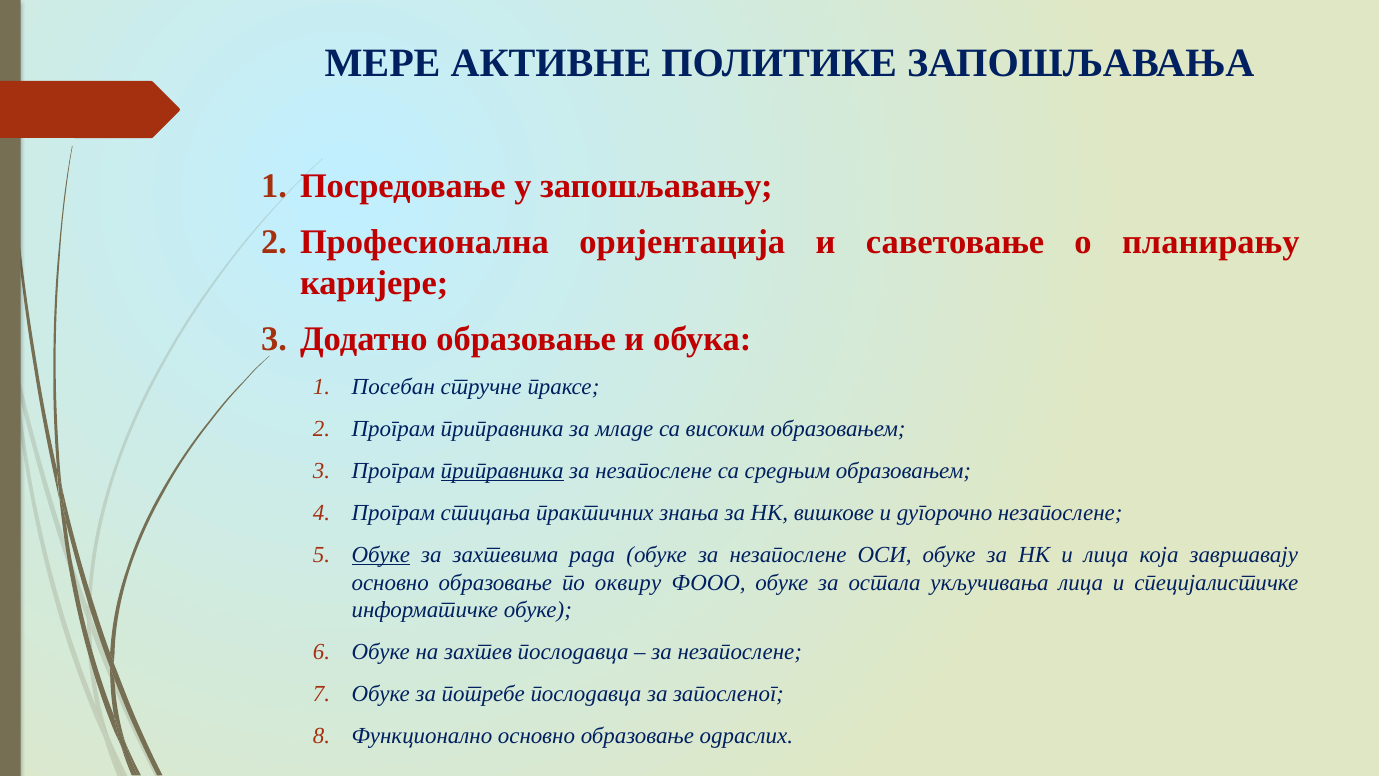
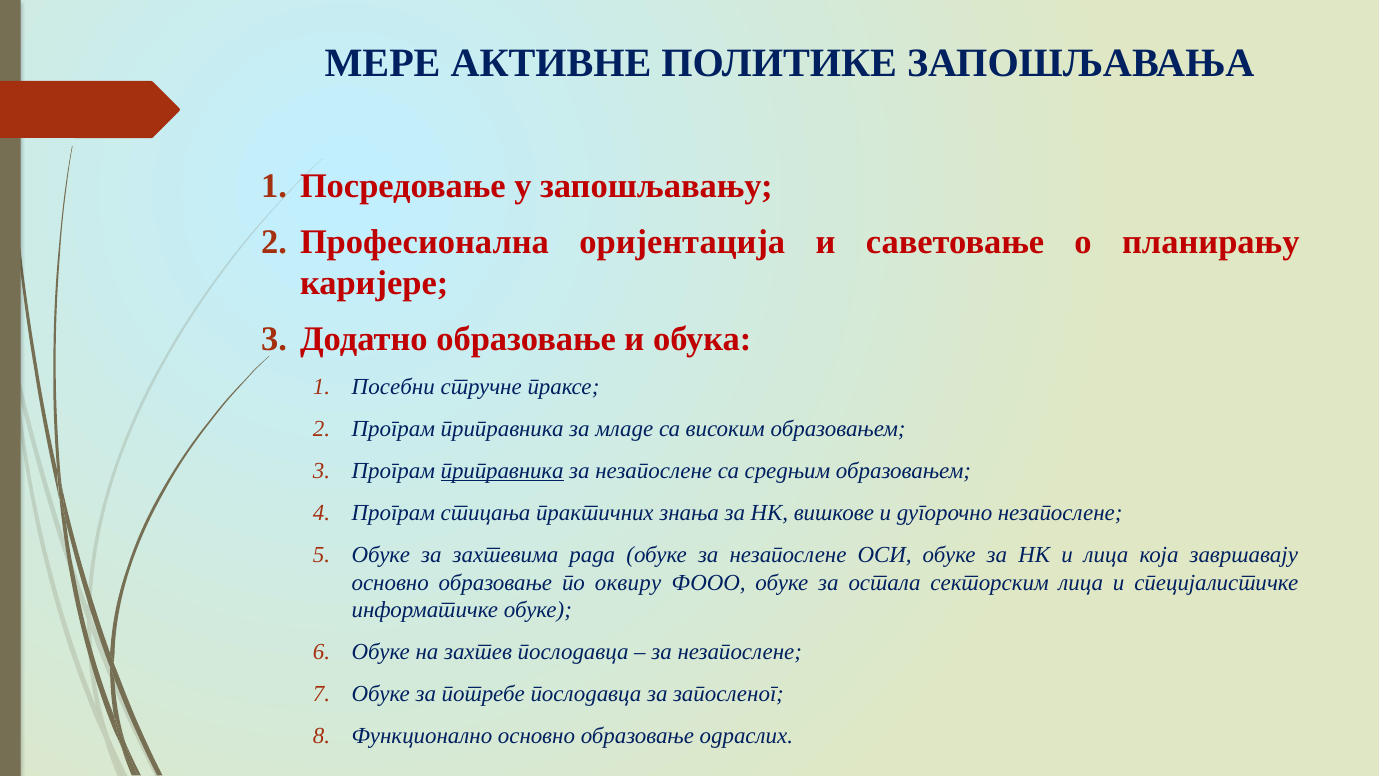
Посебан: Посебан -> Посебни
Обуке at (381, 555) underline: present -> none
укључивања: укључивања -> секторским
